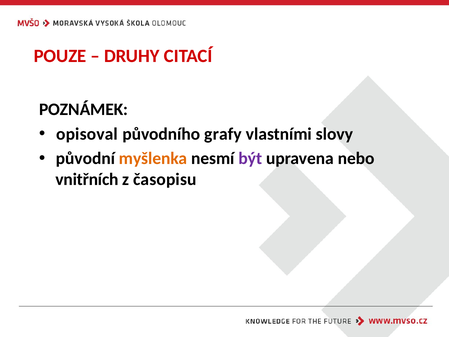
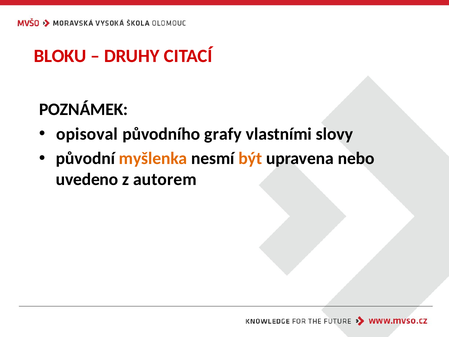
POUZE: POUZE -> BLOKU
být colour: purple -> orange
vnitřních: vnitřních -> uvedeno
časopisu: časopisu -> autorem
